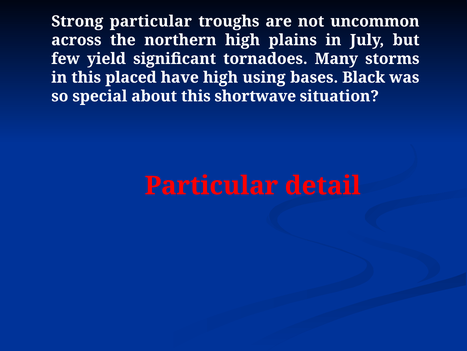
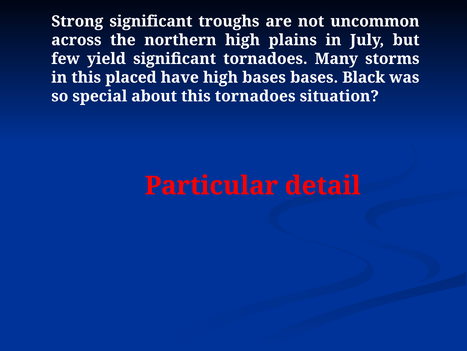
Strong particular: particular -> significant
high using: using -> bases
this shortwave: shortwave -> tornadoes
